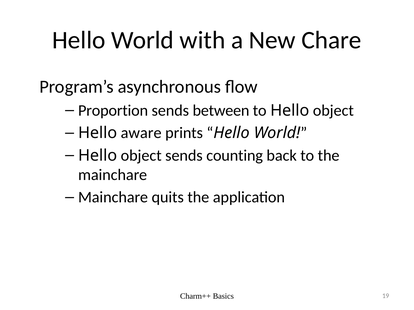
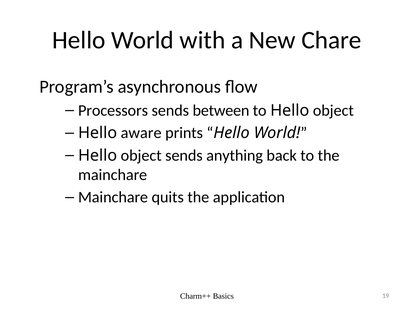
Proportion: Proportion -> Processors
counting: counting -> anything
